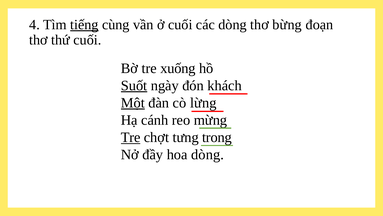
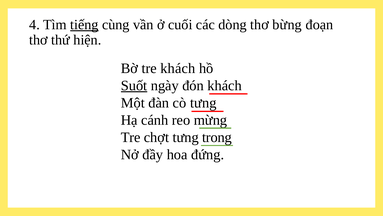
thứ cuối: cuối -> hiện
tre xuống: xuống -> khách
Một underline: present -> none
cò lừng: lừng -> tưng
Tre at (131, 137) underline: present -> none
hoa dòng: dòng -> đứng
